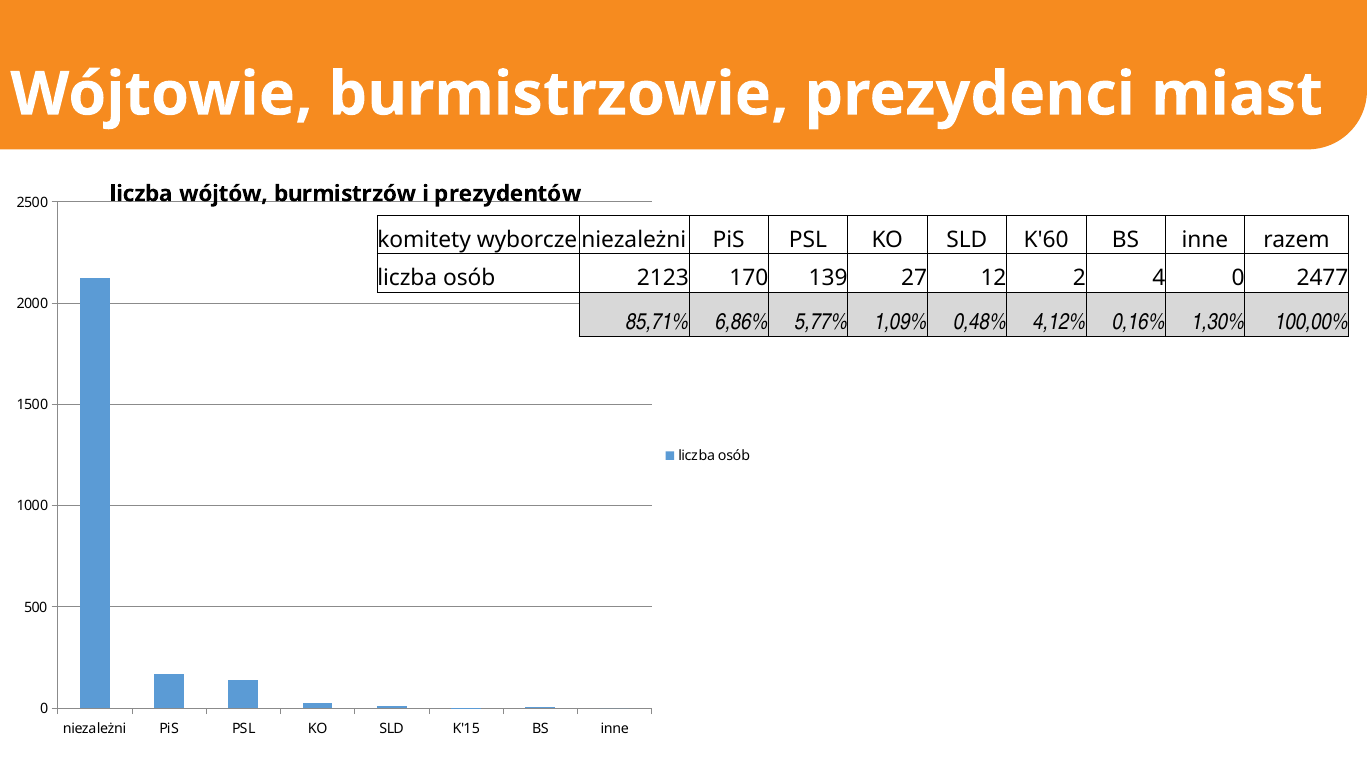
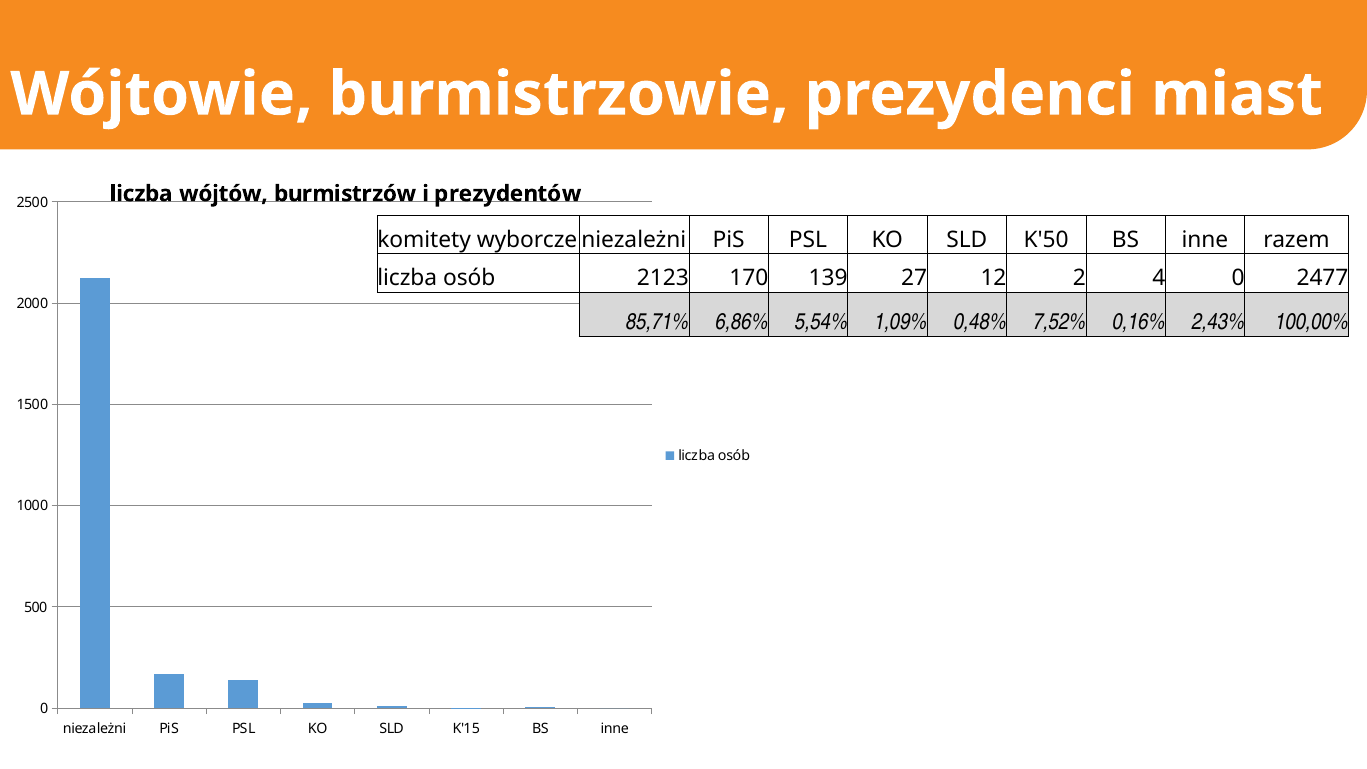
K'60: K'60 -> K'50
5,77%: 5,77% -> 5,54%
4,12%: 4,12% -> 7,52%
1,30%: 1,30% -> 2,43%
